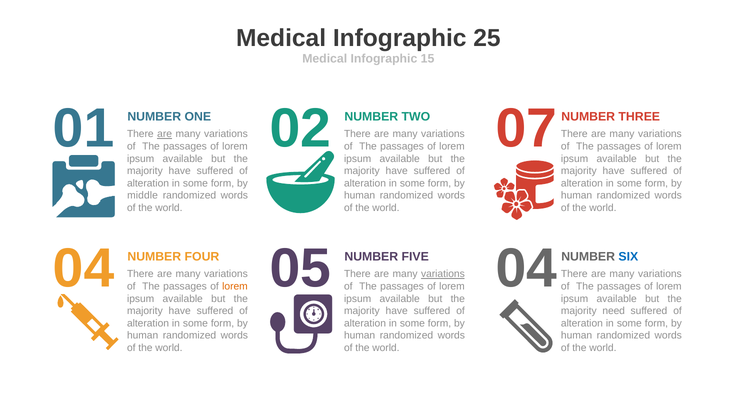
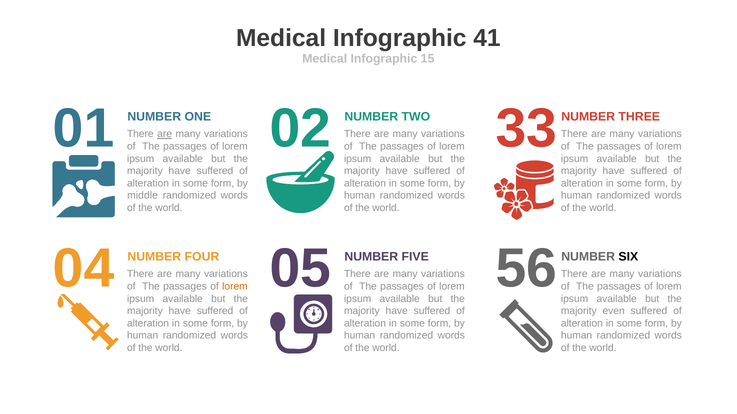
25: 25 -> 41
07: 07 -> 33
05 04: 04 -> 56
SIX colour: blue -> black
variations at (443, 275) underline: present -> none
need: need -> even
